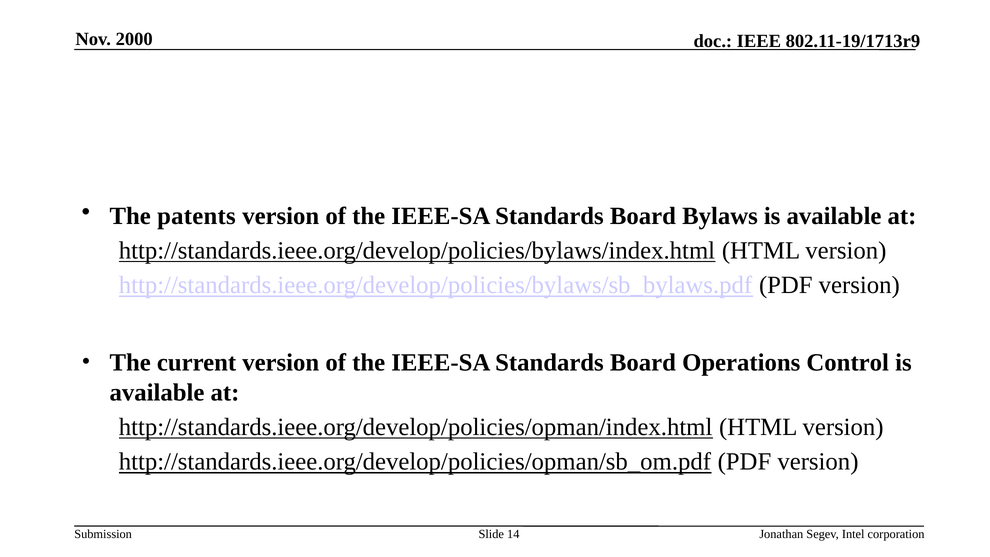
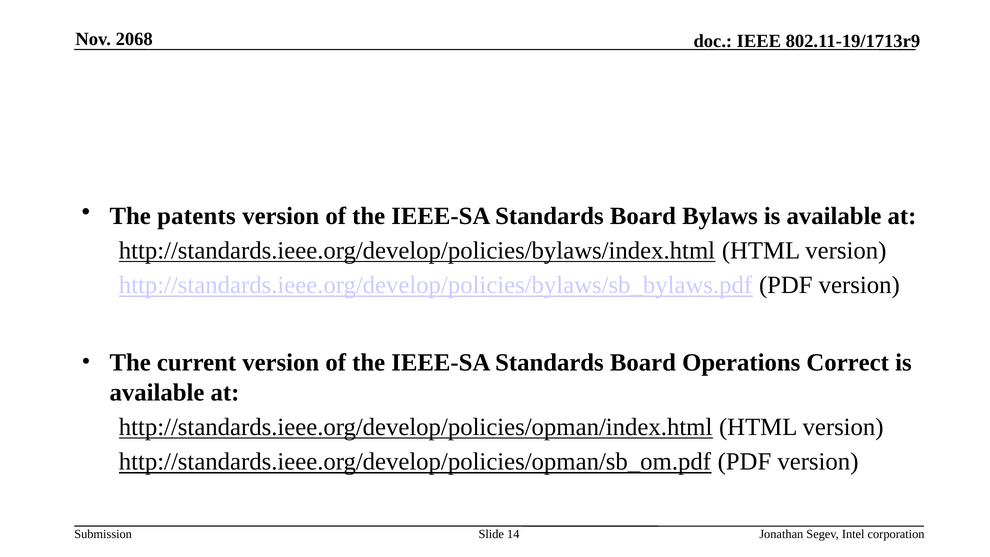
2000: 2000 -> 2068
Control: Control -> Correct
